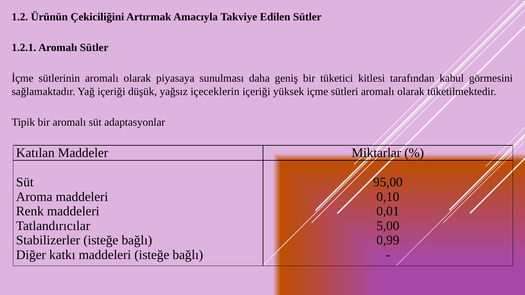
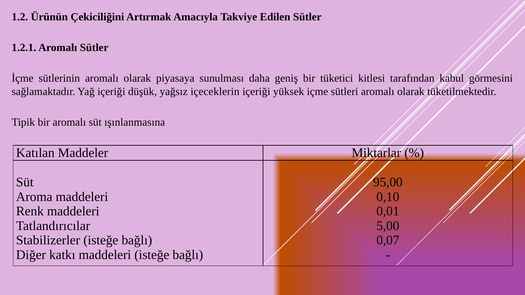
adaptasyonlar: adaptasyonlar -> ışınlanmasına
0,99: 0,99 -> 0,07
